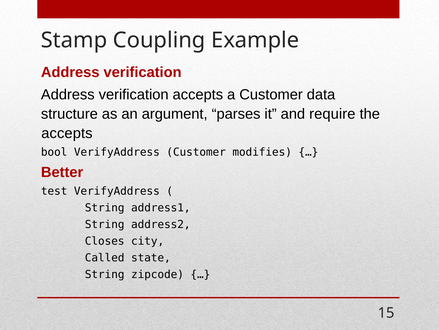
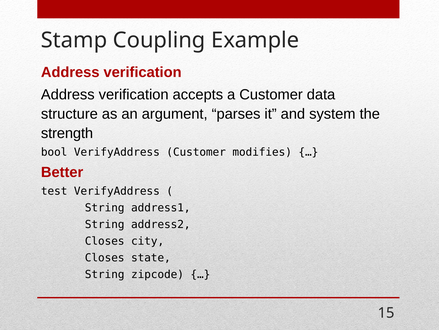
require: require -> system
accepts at (67, 133): accepts -> strength
Called at (105, 257): Called -> Closes
